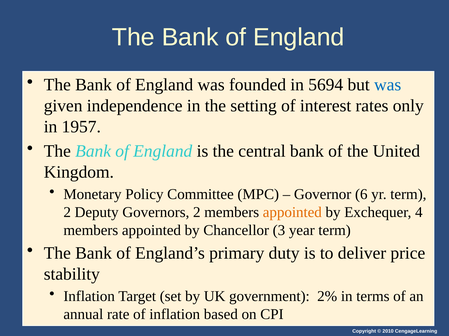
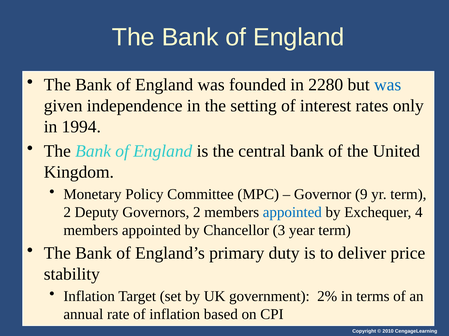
5694: 5694 -> 2280
1957: 1957 -> 1994
6: 6 -> 9
appointed at (292, 213) colour: orange -> blue
